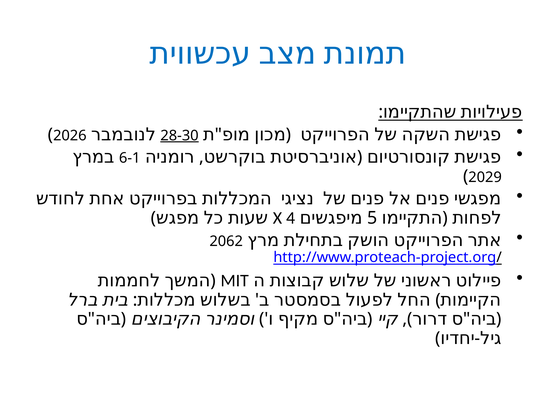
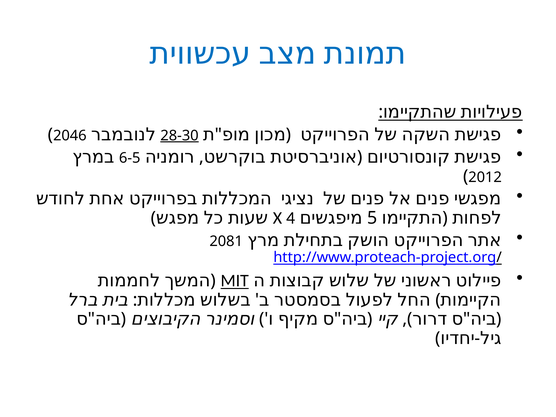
2026: 2026 -> 2046
6-1: 6-1 -> 6-5
2029: 2029 -> 2012
2062: 2062 -> 2081
MIT underline: none -> present
